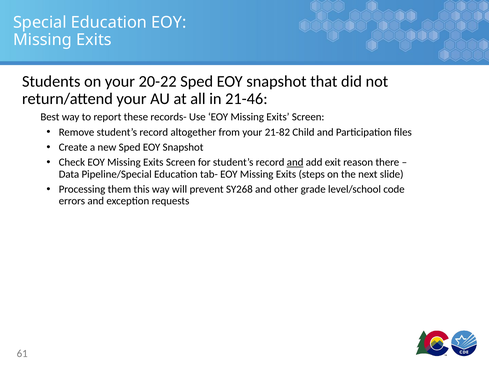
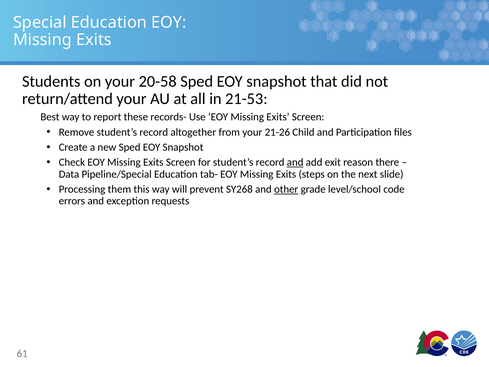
20-22: 20-22 -> 20-58
21-46: 21-46 -> 21-53
21-82: 21-82 -> 21-26
other underline: none -> present
